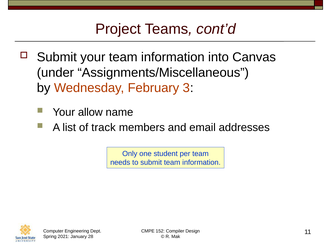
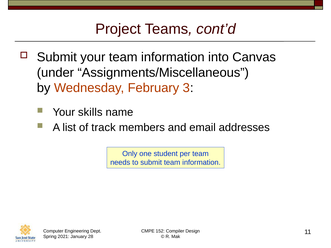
allow: allow -> skills
